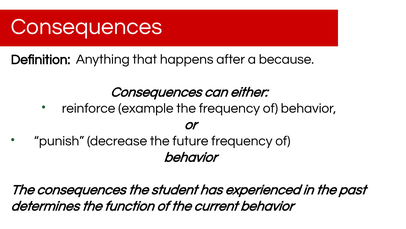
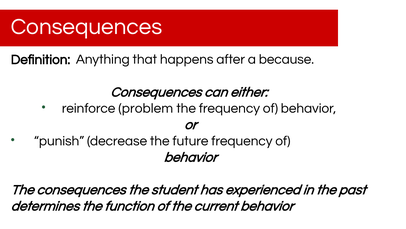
example: example -> problem
